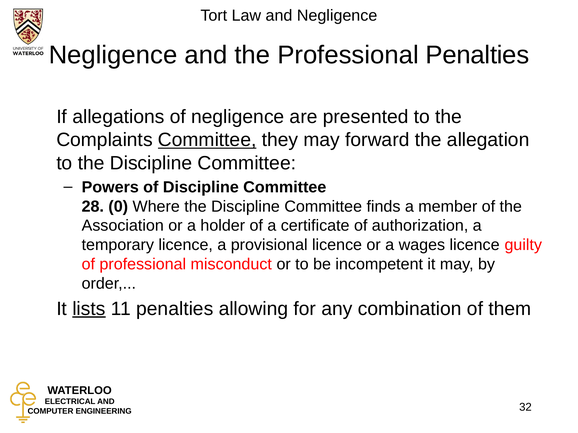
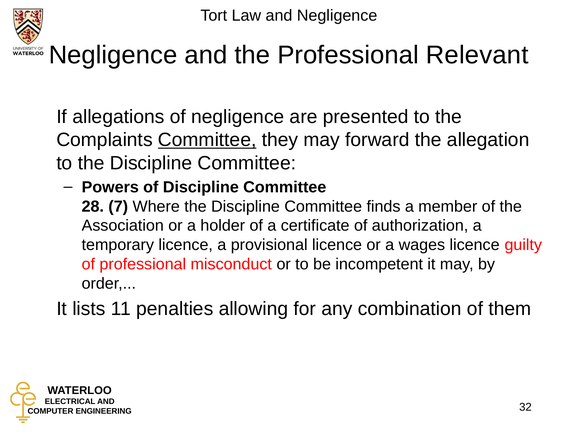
Professional Penalties: Penalties -> Relevant
0: 0 -> 7
lists underline: present -> none
